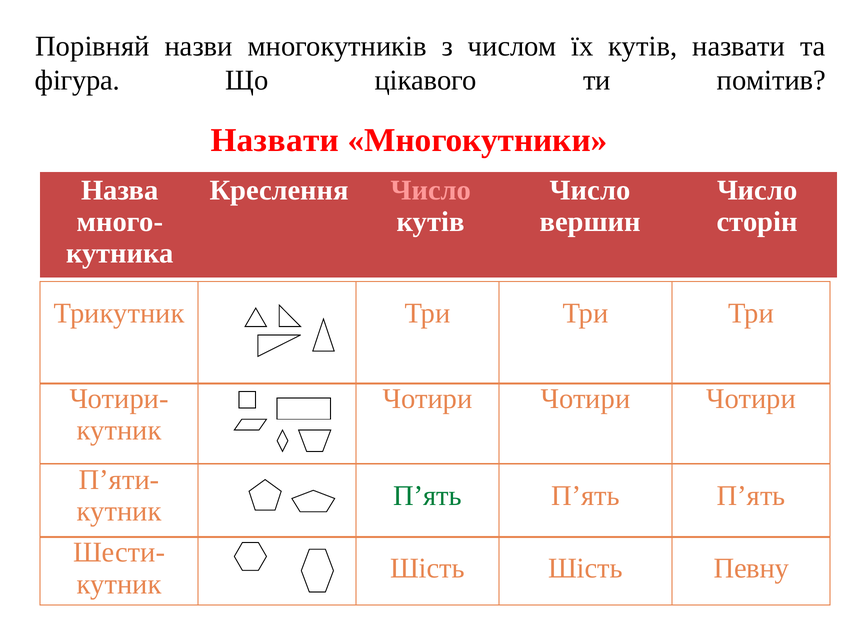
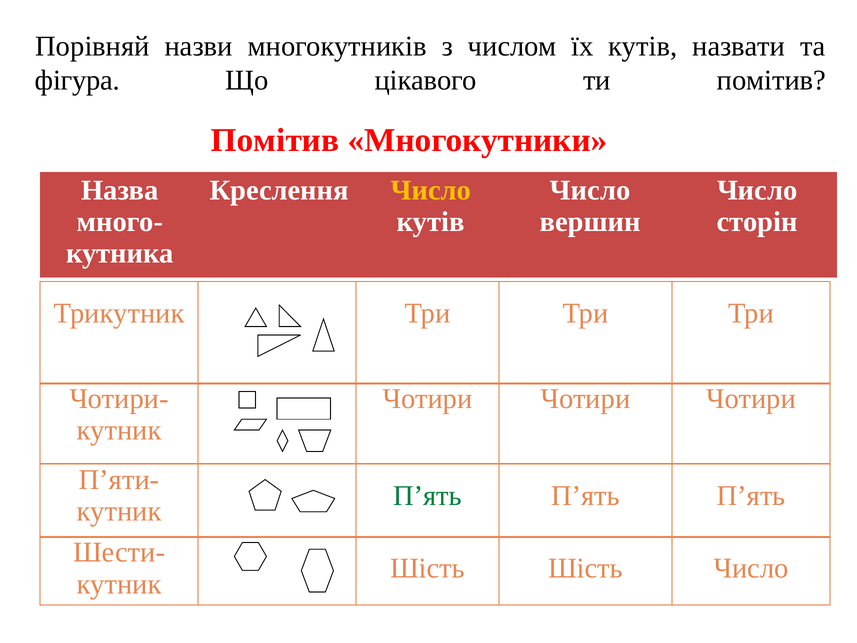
Назвати at (275, 140): Назвати -> Помітив
Число at (431, 190) colour: pink -> yellow
Шість Певну: Певну -> Число
